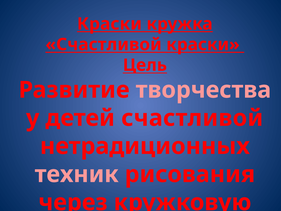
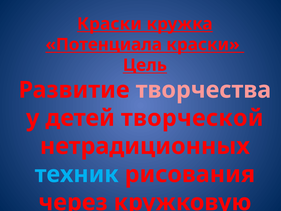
Счастливой at (104, 44): Счастливой -> Потенциала
детей счастливой: счастливой -> творческой
техник colour: pink -> light blue
